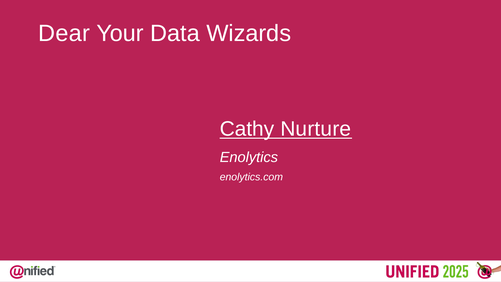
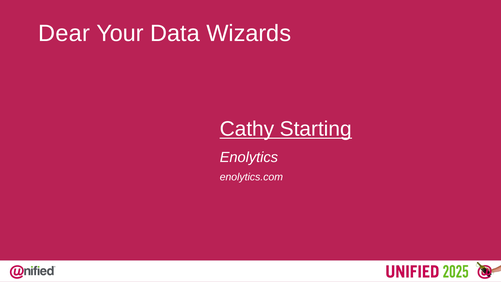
Nurture: Nurture -> Starting
